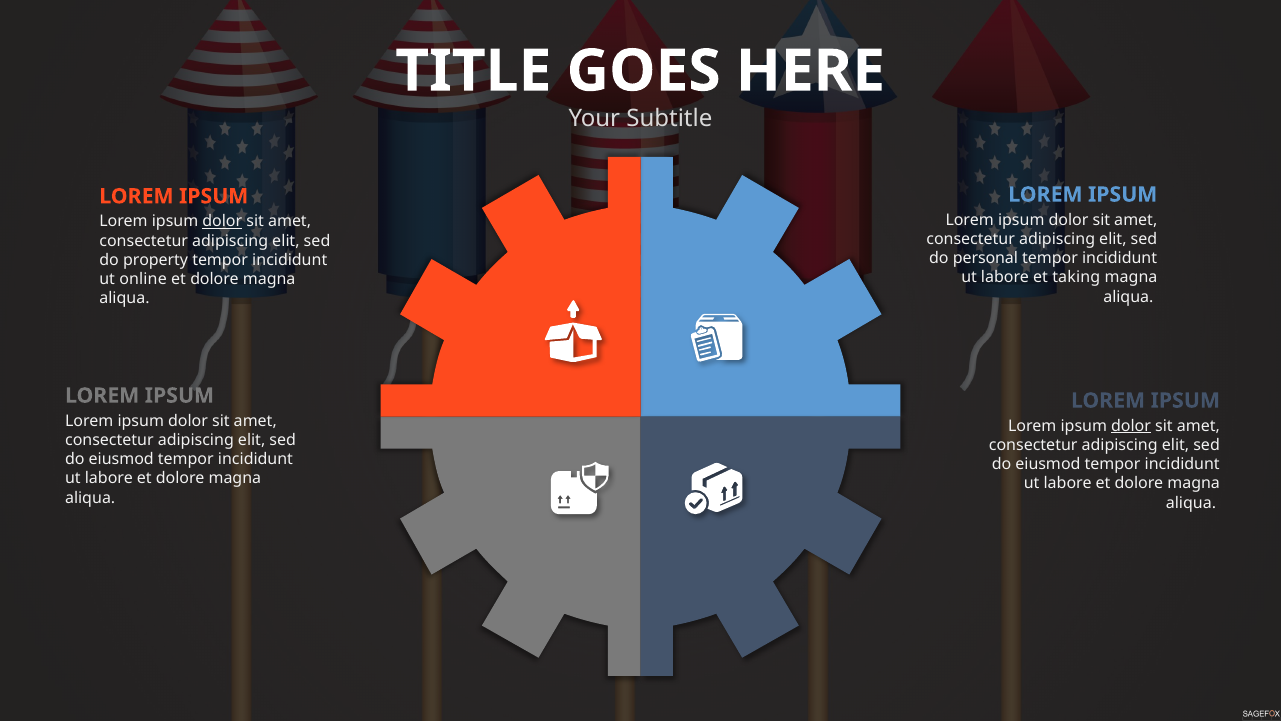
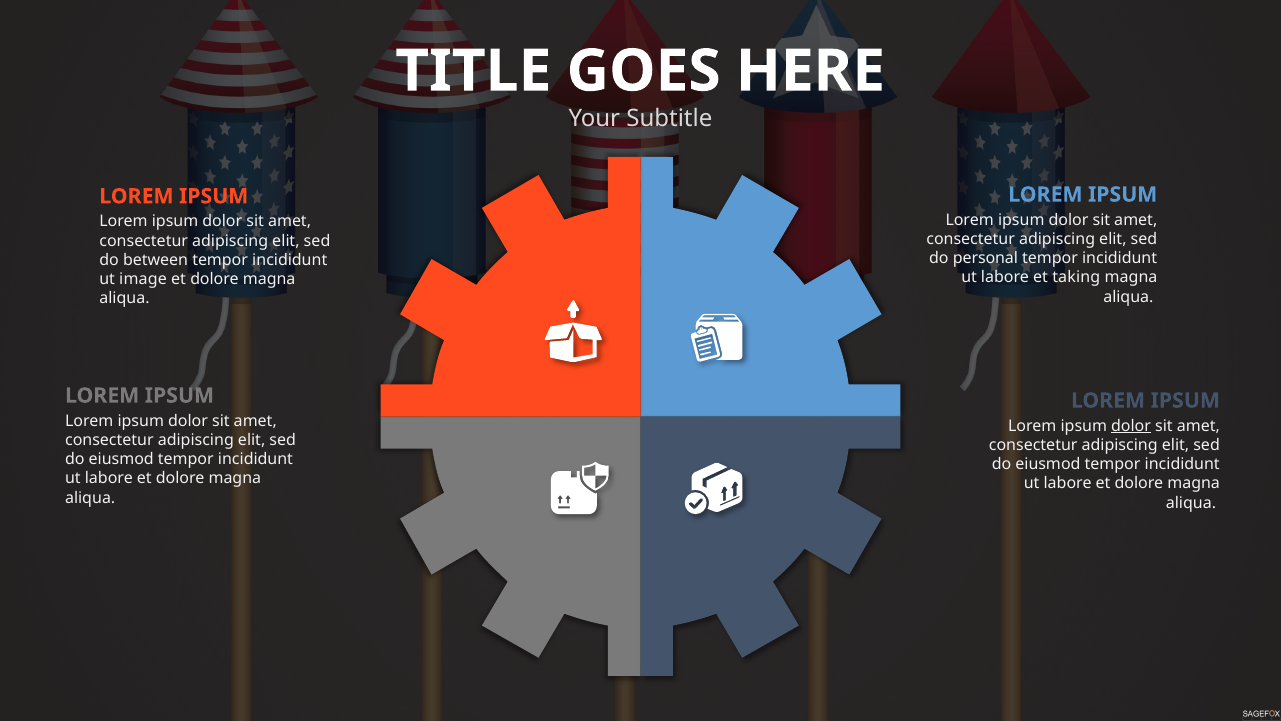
dolor at (222, 221) underline: present -> none
property: property -> between
online: online -> image
